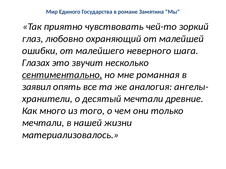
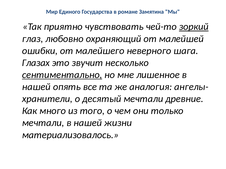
зоркий underline: none -> present
романная: романная -> лишенное
заявил at (36, 87): заявил -> нашей
